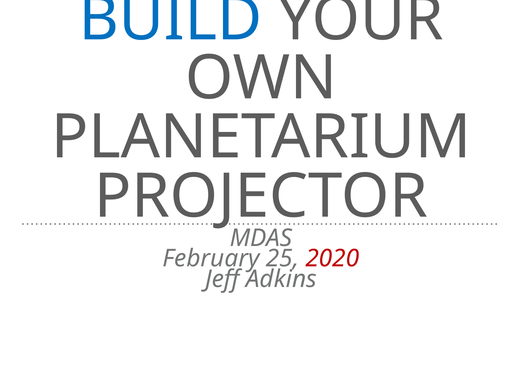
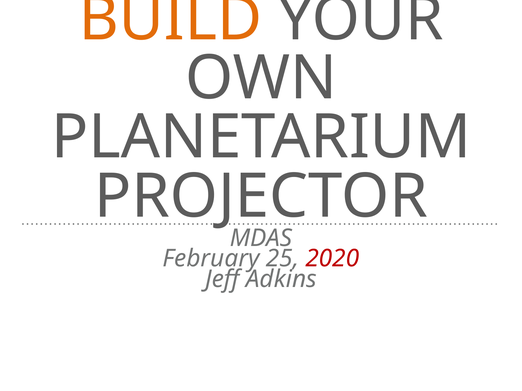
BUILD colour: blue -> orange
